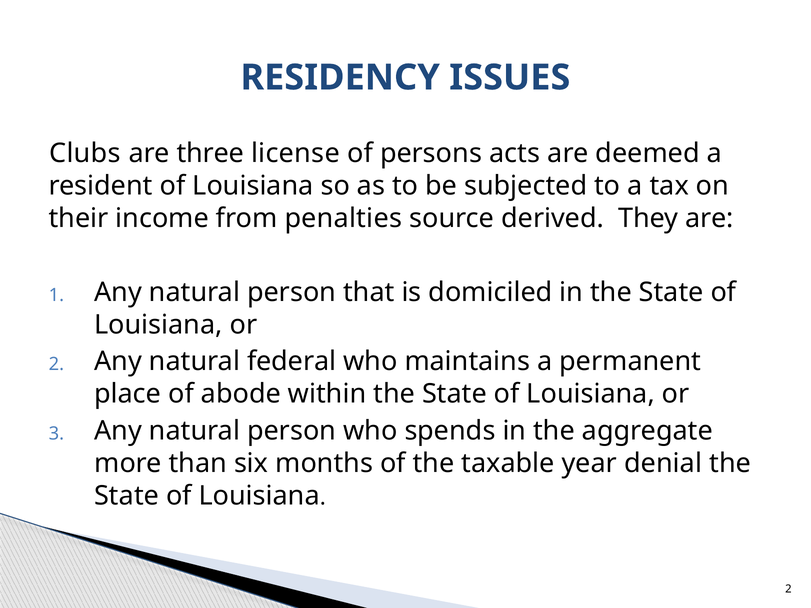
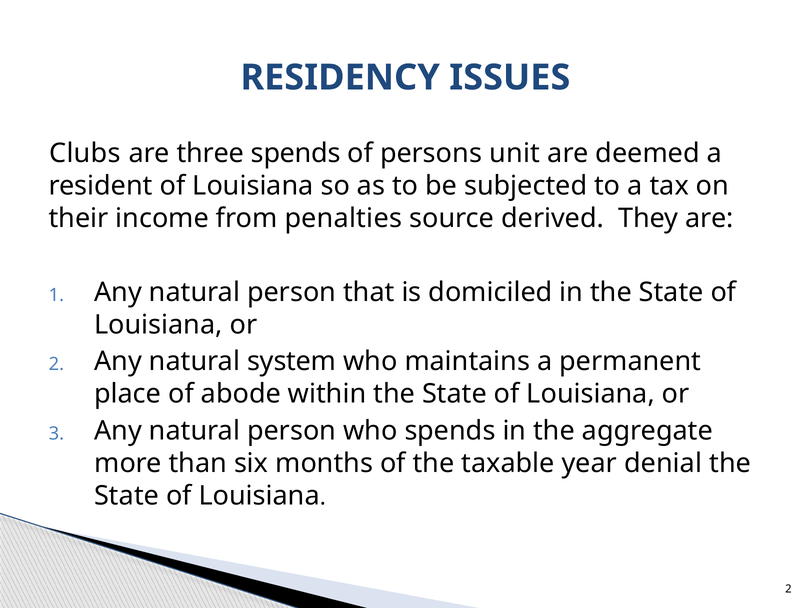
three license: license -> spends
acts: acts -> unit
federal: federal -> system
